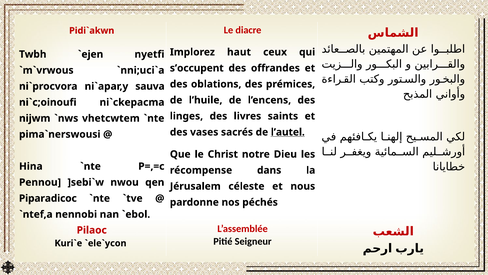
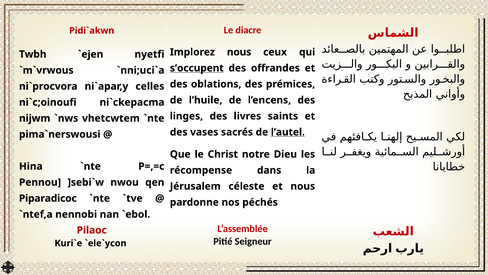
Implorez haut: haut -> nous
s’occupent underline: none -> present
sauva: sauva -> celles
